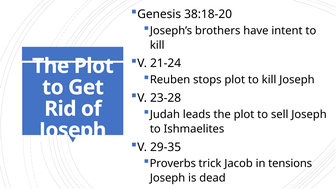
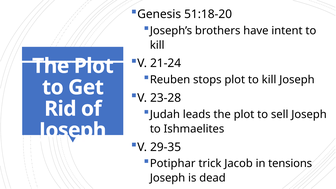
38:18-20: 38:18-20 -> 51:18-20
Proverbs: Proverbs -> Potiphar
